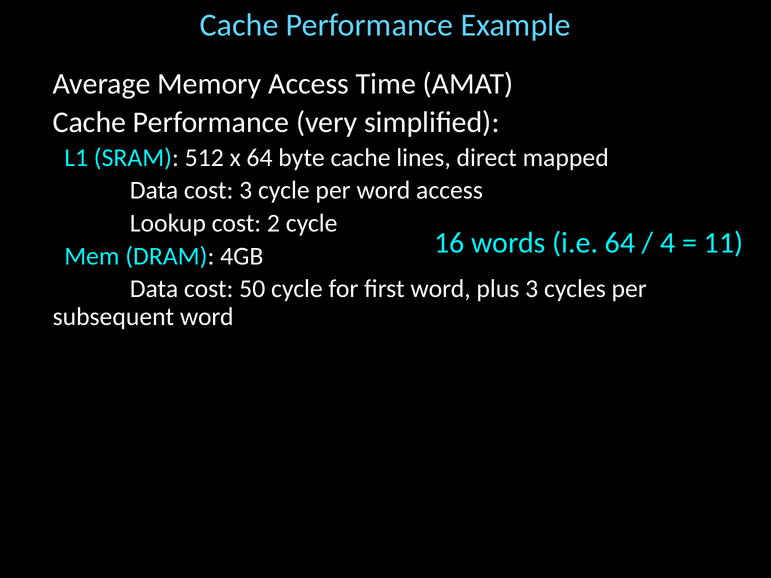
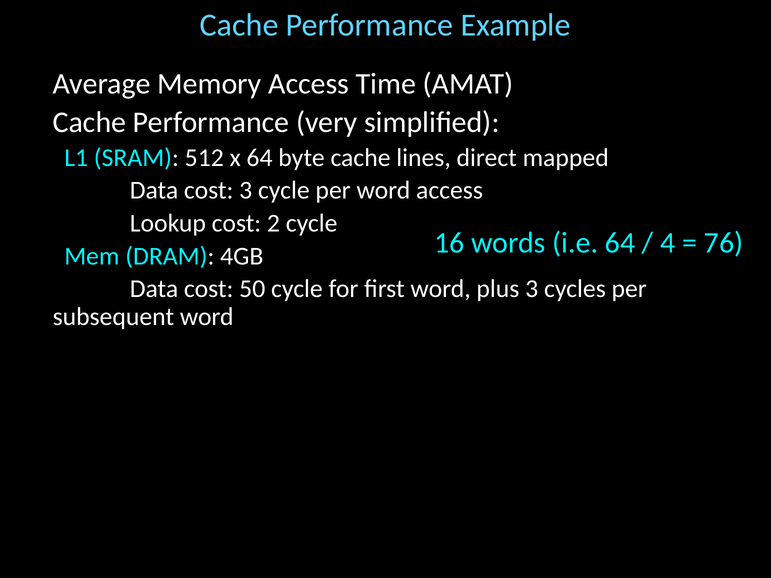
11: 11 -> 76
